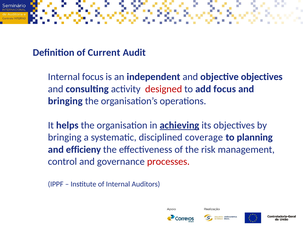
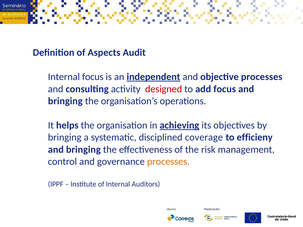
Current: Current -> Aspects
independent underline: none -> present
objective objectives: objectives -> processes
planning: planning -> efficieny
efficieny at (83, 150): efficieny -> bringing
processes at (168, 162) colour: red -> orange
